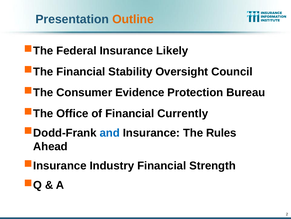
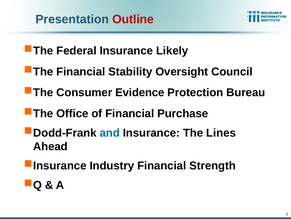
Outline colour: orange -> red
Currently: Currently -> Purchase
Rules: Rules -> Lines
